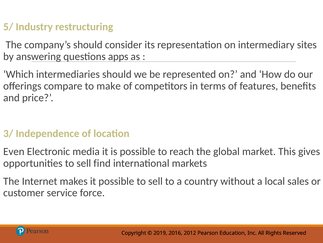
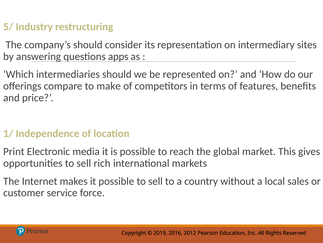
3/: 3/ -> 1/
Even: Even -> Print
find: find -> rich
